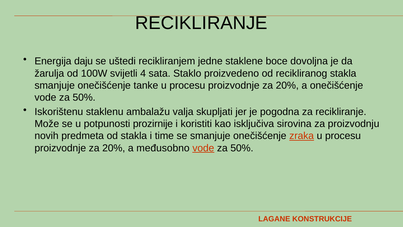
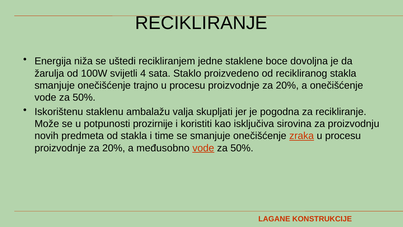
daju: daju -> niža
tanke: tanke -> trajno
